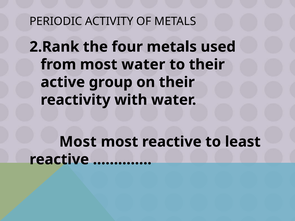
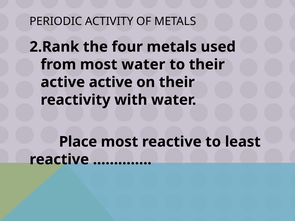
active group: group -> active
Most at (78, 142): Most -> Place
